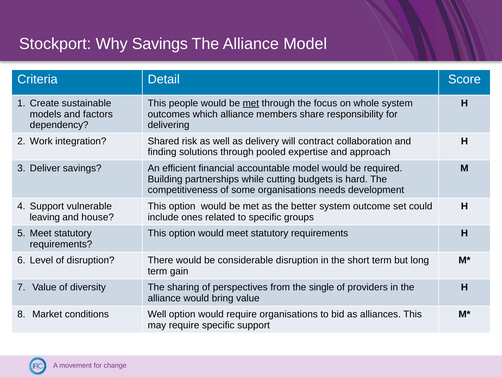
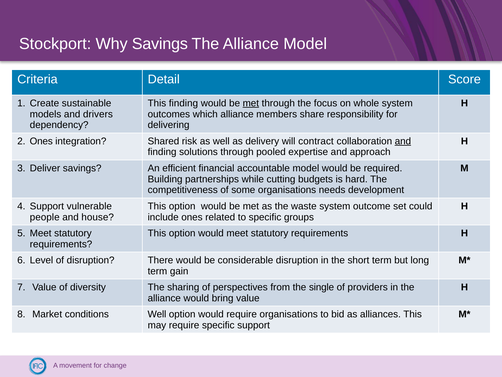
This people: people -> finding
factors: factors -> drivers
Work at (41, 141): Work -> Ones
and at (403, 141) underline: none -> present
better: better -> waste
leaving: leaving -> people
